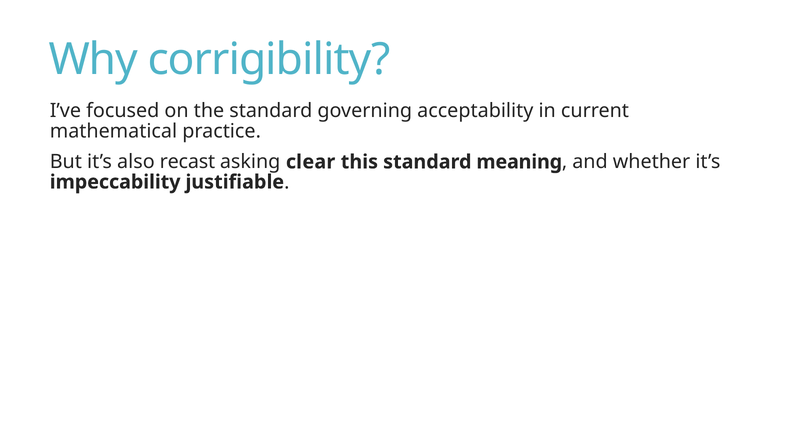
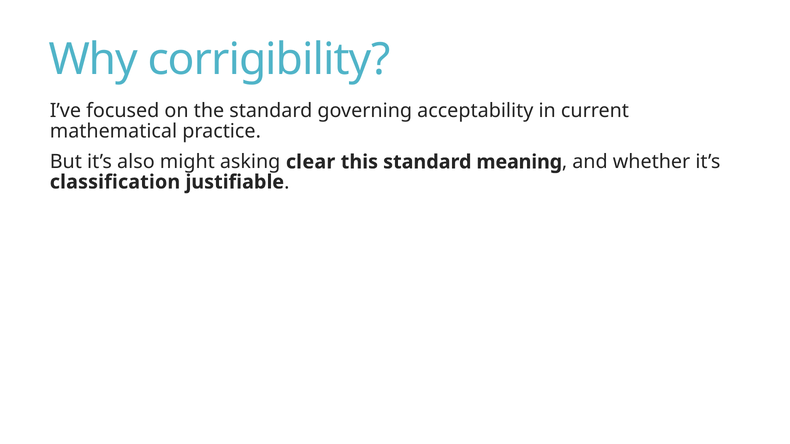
recast: recast -> might
impeccability: impeccability -> classification
